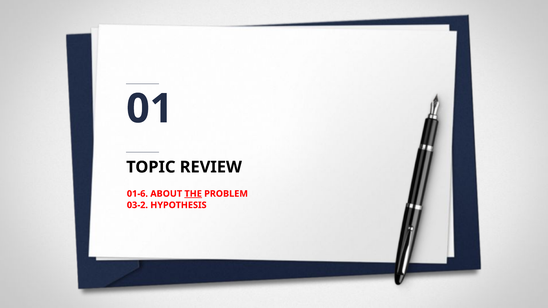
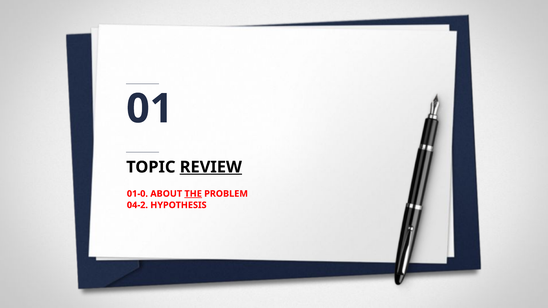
REVIEW underline: none -> present
01-6: 01-6 -> 01-0
03-2: 03-2 -> 04-2
